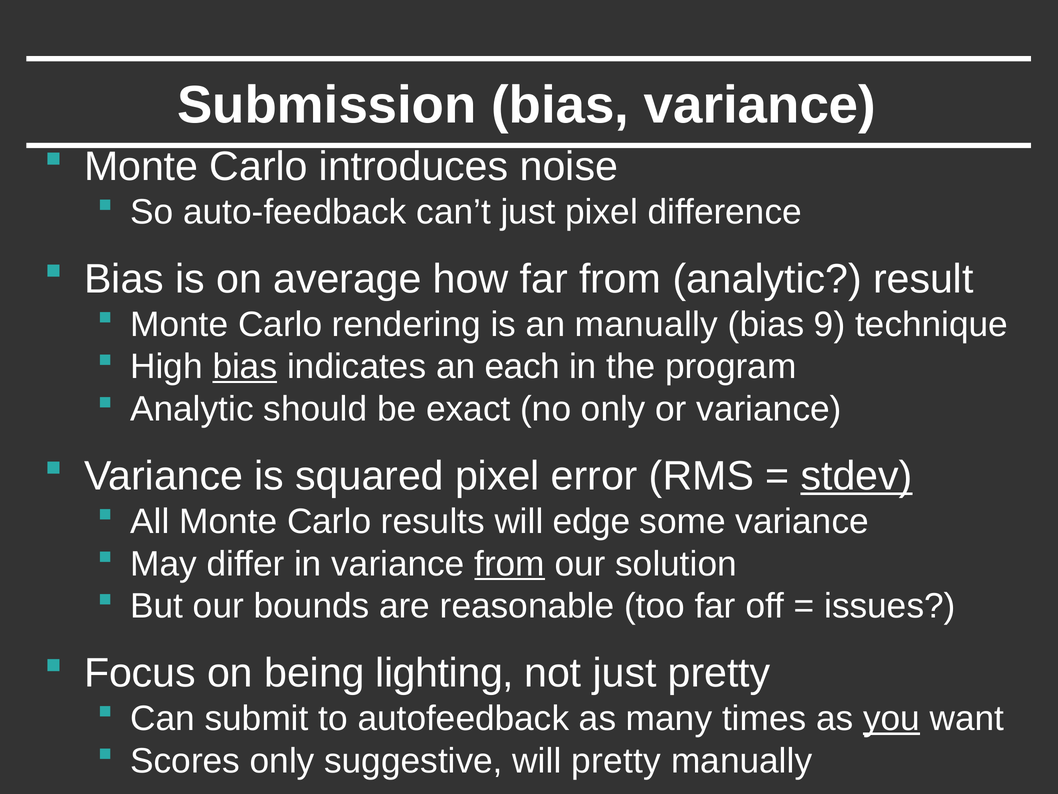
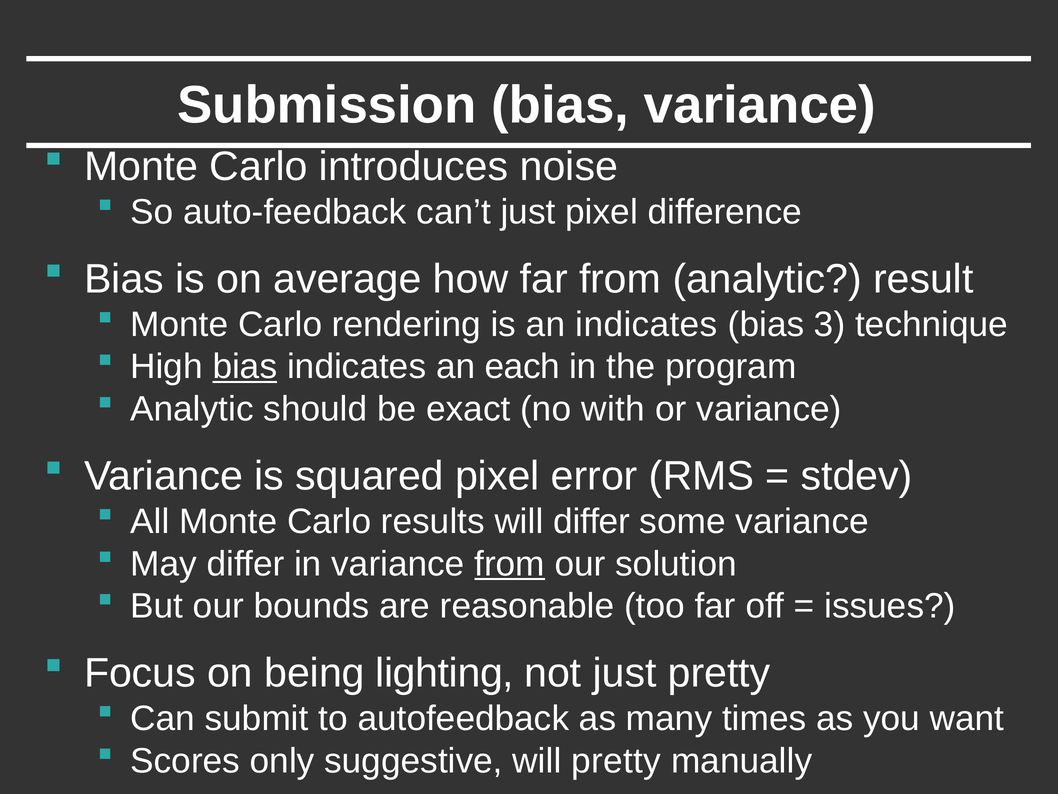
an manually: manually -> indicates
9: 9 -> 3
no only: only -> with
stdev underline: present -> none
will edge: edge -> differ
you underline: present -> none
